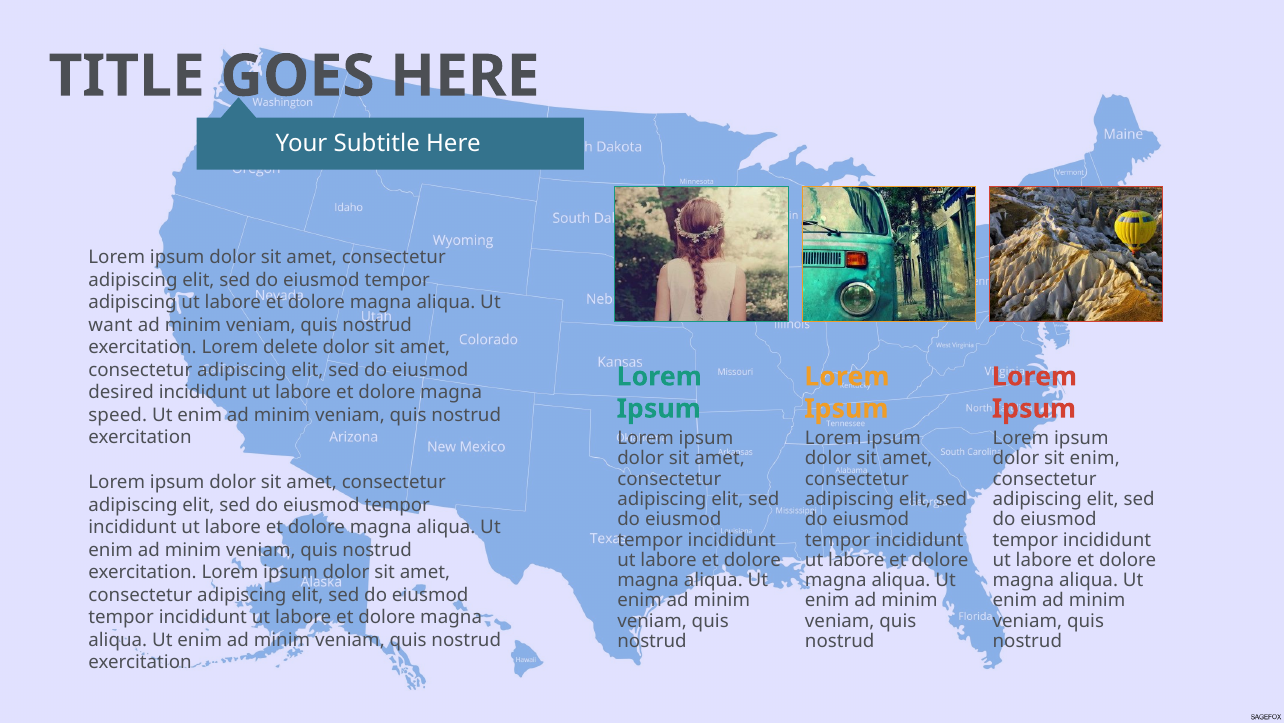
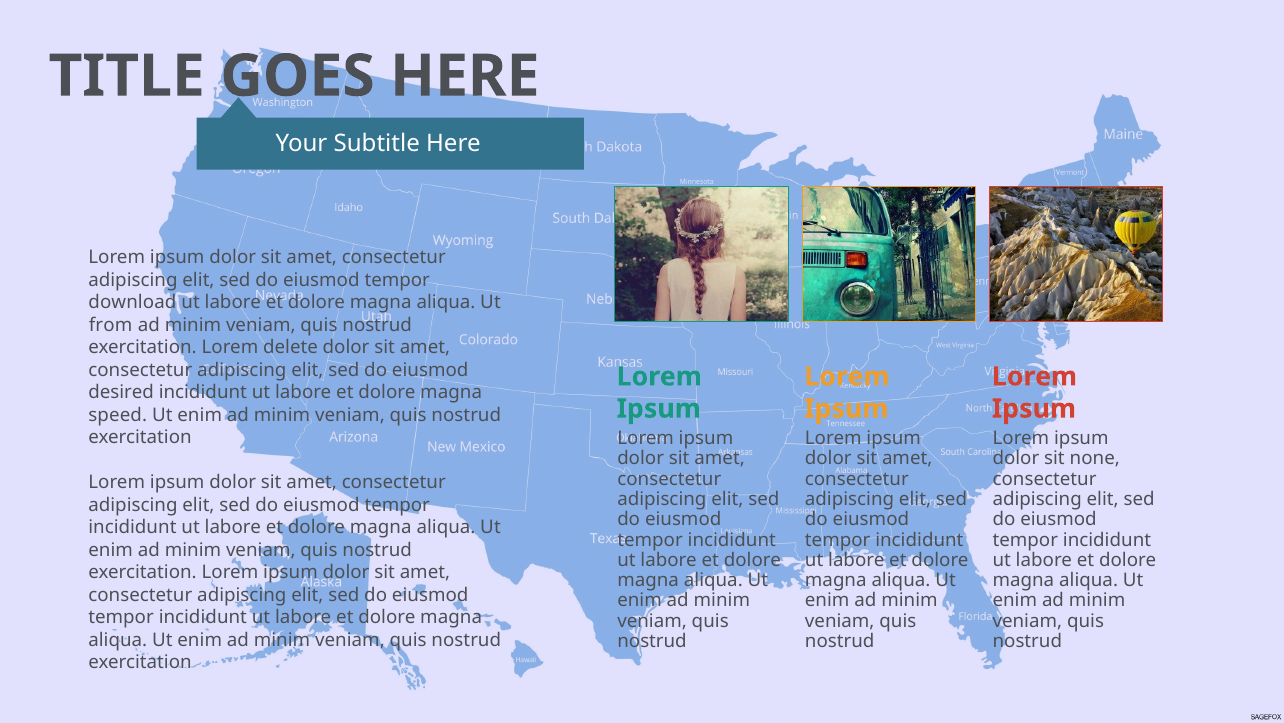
adipiscing at (133, 302): adipiscing -> download
want: want -> from
sit enim: enim -> none
